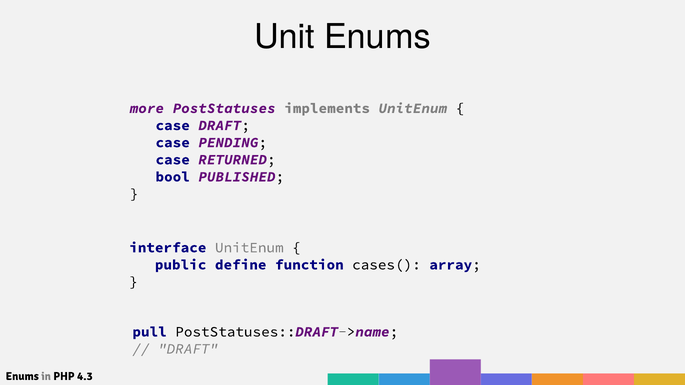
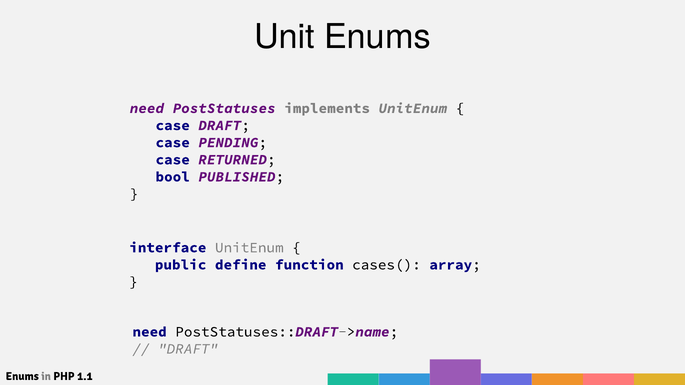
more at (147, 108): more -> need
pull at (150, 332): pull -> need
4.3: 4.3 -> 1.1
